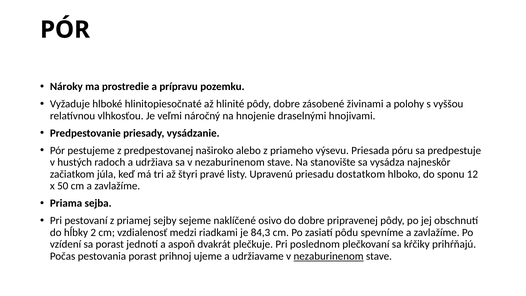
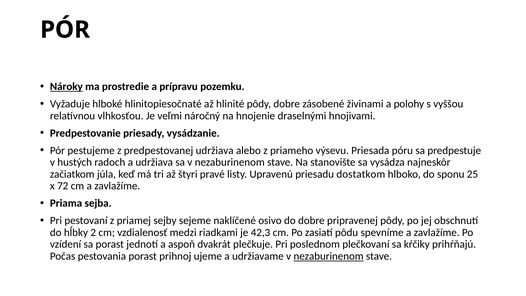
Nároky underline: none -> present
predpestovanej naširoko: naširoko -> udržiava
12: 12 -> 25
50: 50 -> 72
84,3: 84,3 -> 42,3
